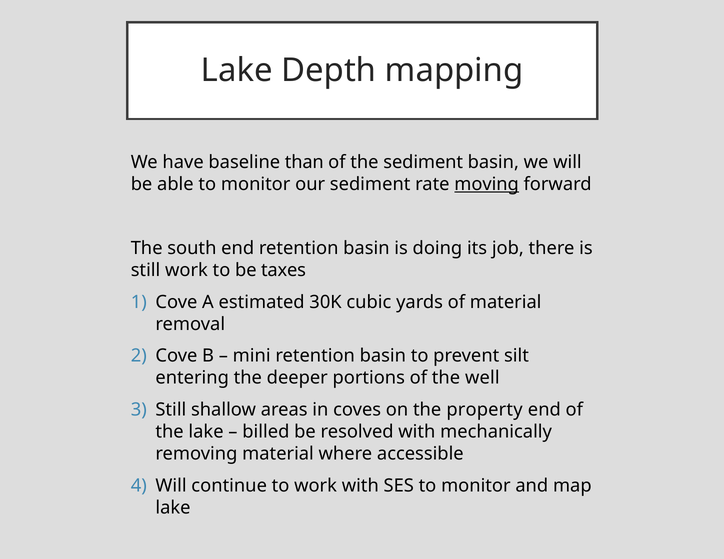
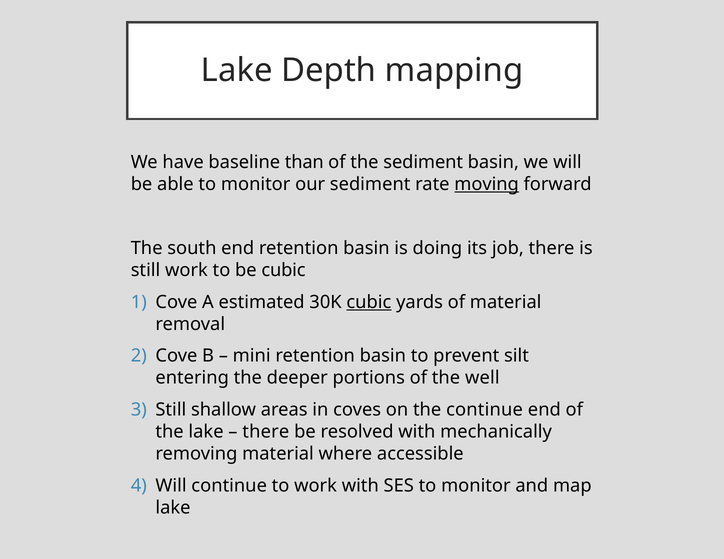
be taxes: taxes -> cubic
cubic at (369, 302) underline: none -> present
the property: property -> continue
billed at (266, 432): billed -> there
